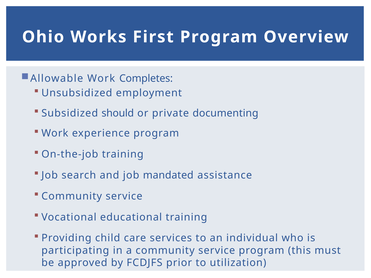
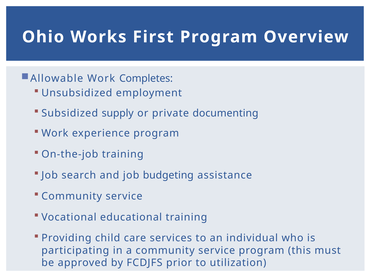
should: should -> supply
mandated: mandated -> budgeting
